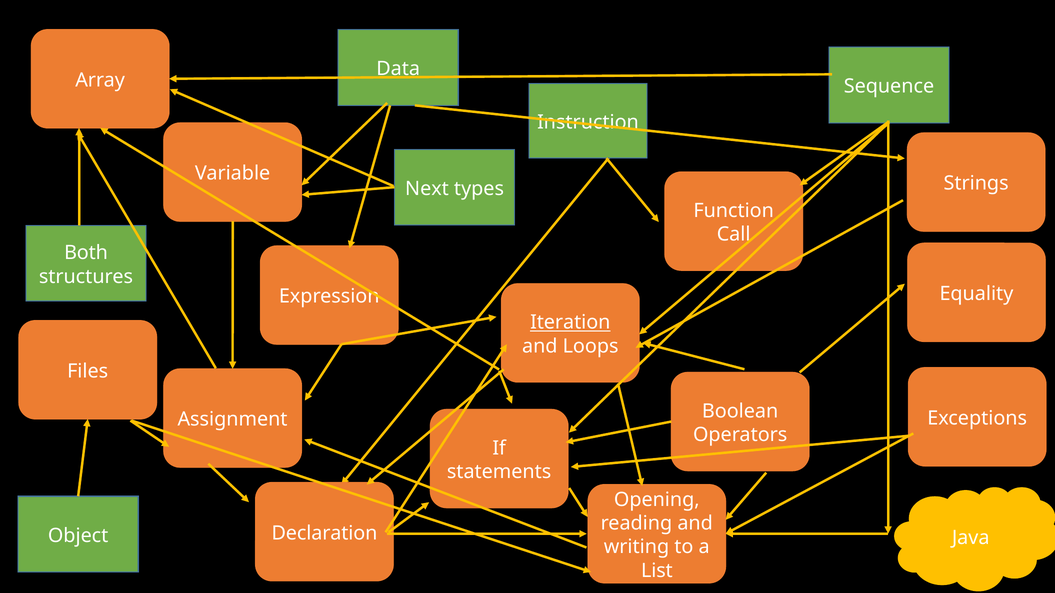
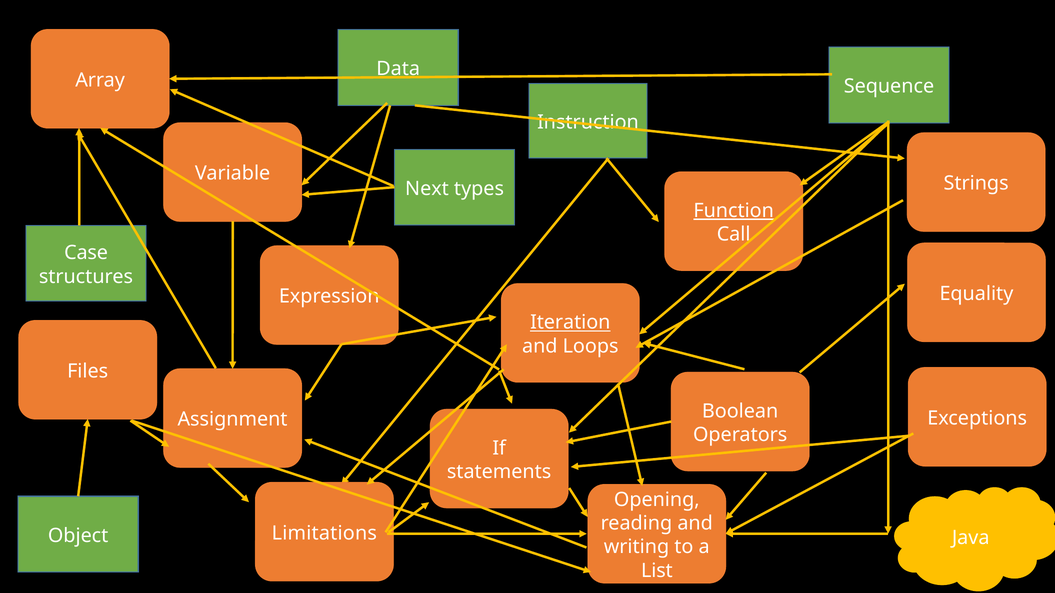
Function underline: none -> present
Both: Both -> Case
Declaration: Declaration -> Limitations
